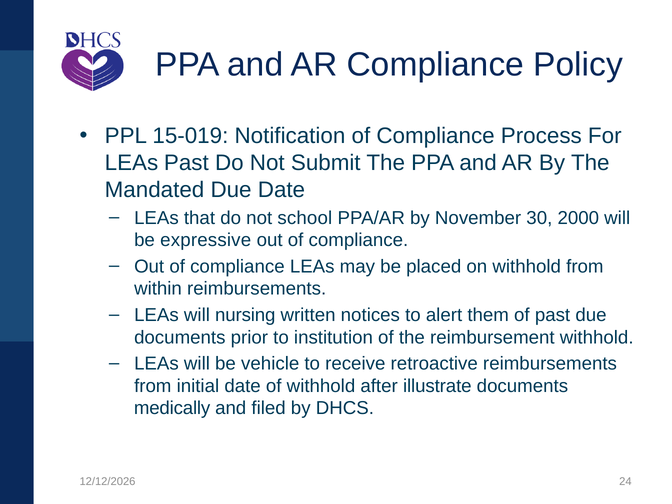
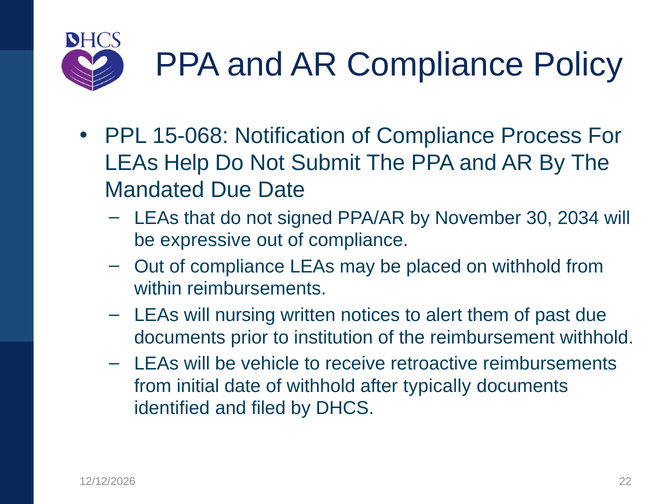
15-019: 15-019 -> 15-068
LEAs Past: Past -> Help
school: school -> signed
2000: 2000 -> 2034
illustrate: illustrate -> typically
medically: medically -> identified
24: 24 -> 22
